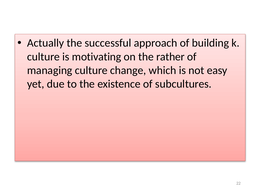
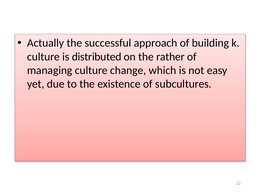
motivating: motivating -> distributed
